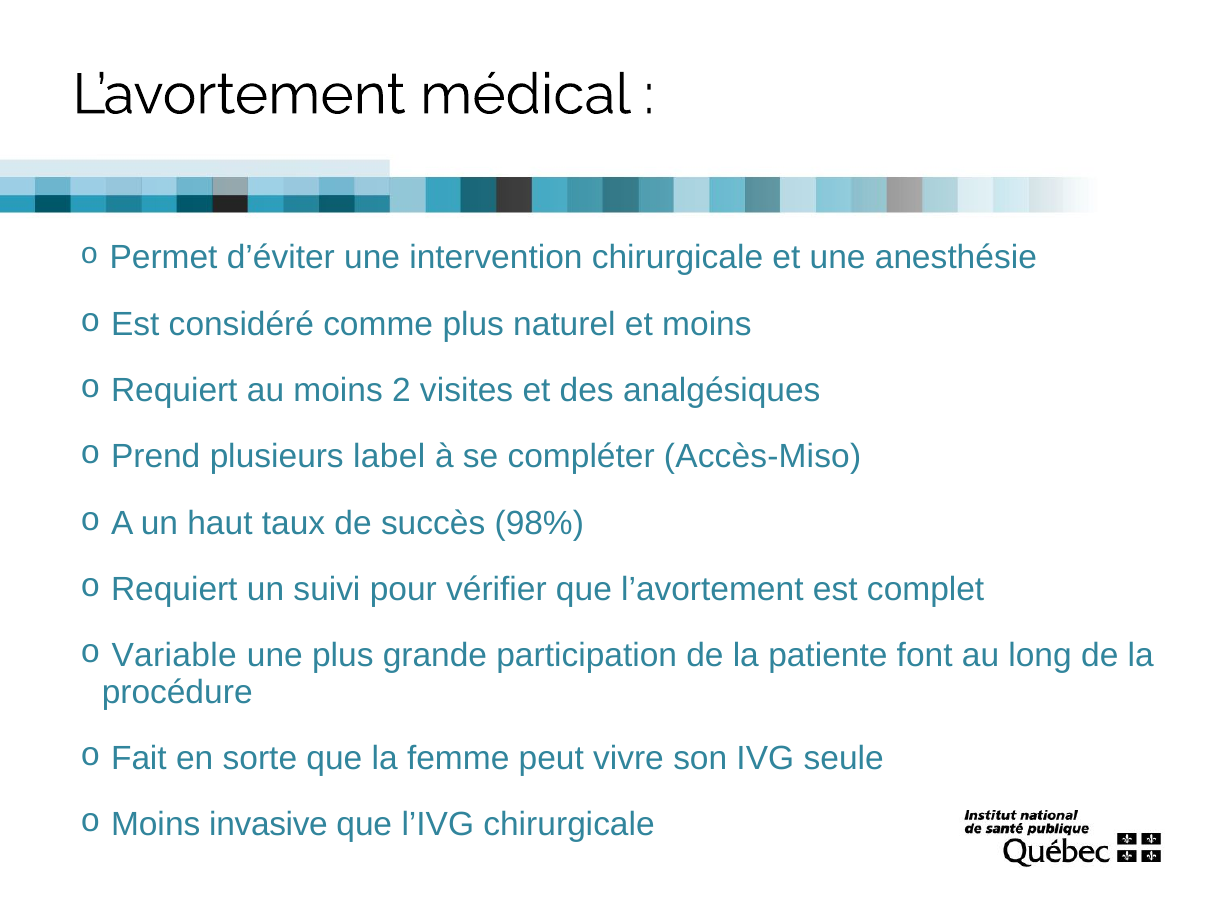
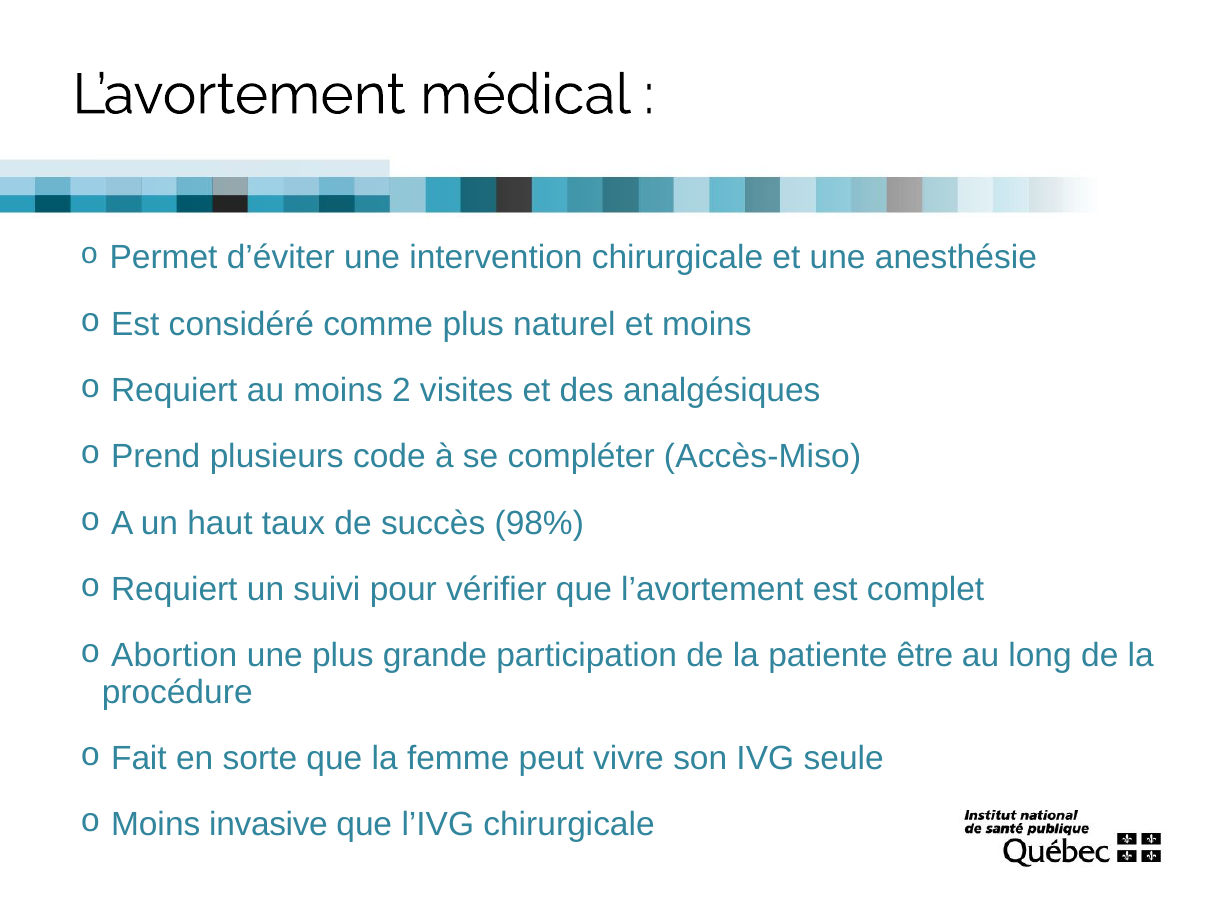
label: label -> code
Variable: Variable -> Abortion
font: font -> être
